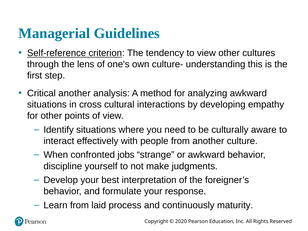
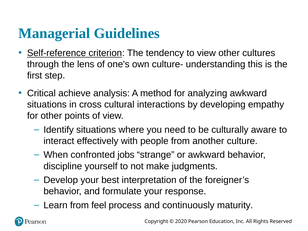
Critical another: another -> achieve
laid: laid -> feel
